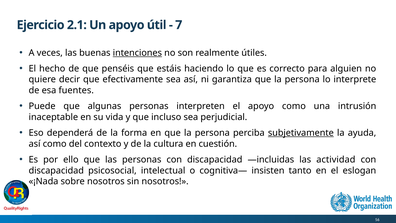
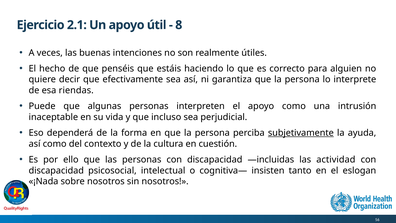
7: 7 -> 8
intenciones underline: present -> none
fuentes: fuentes -> riendas
